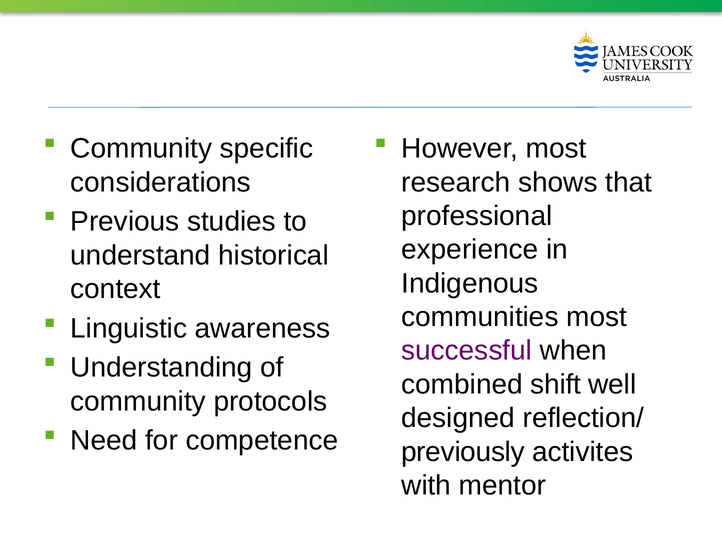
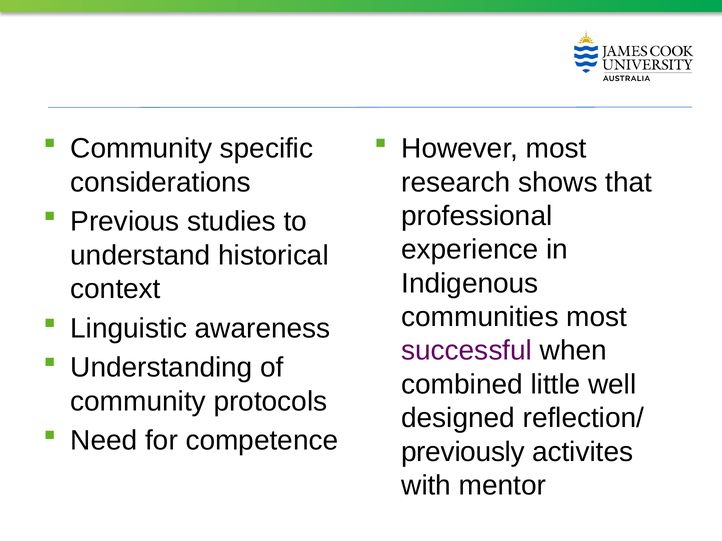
shift: shift -> little
